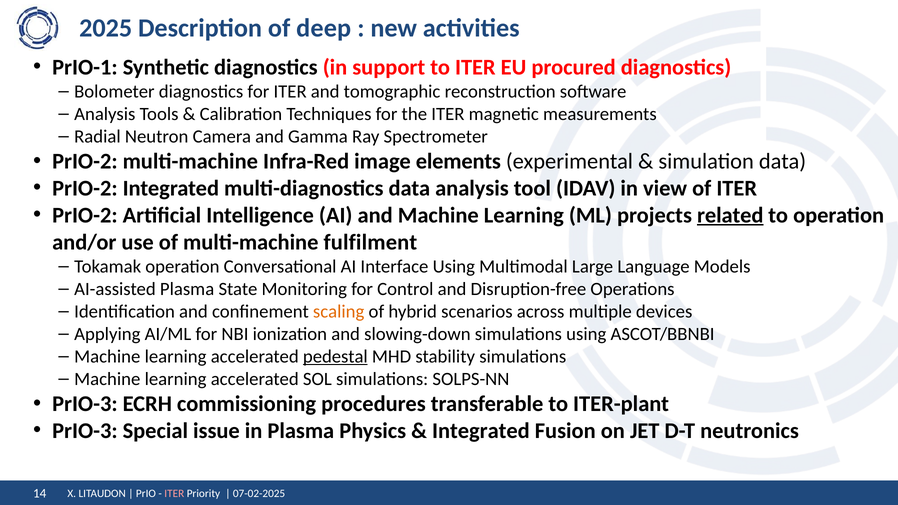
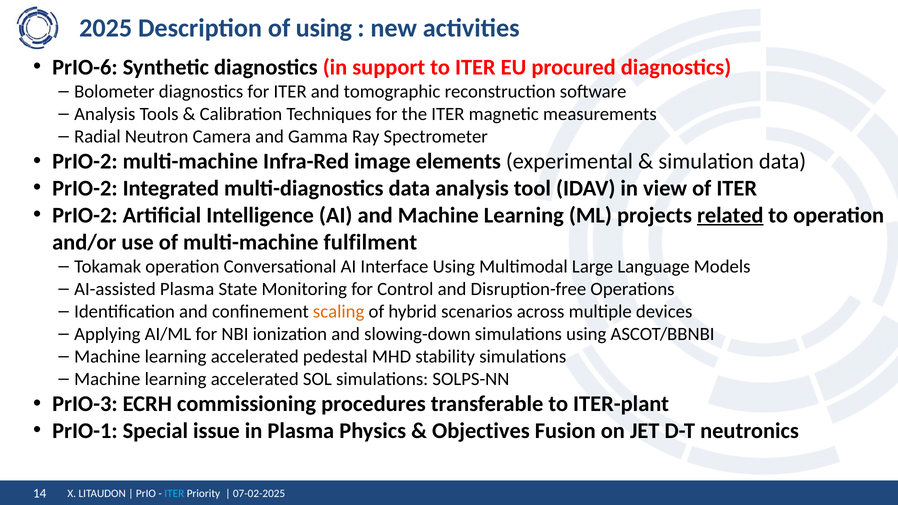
of deep: deep -> using
PrIO-1: PrIO-1 -> PrIO-6
pedestal underline: present -> none
PrIO-3 at (85, 431): PrIO-3 -> PrIO-1
Integrated at (481, 431): Integrated -> Objectives
ITER at (174, 494) colour: pink -> light blue
